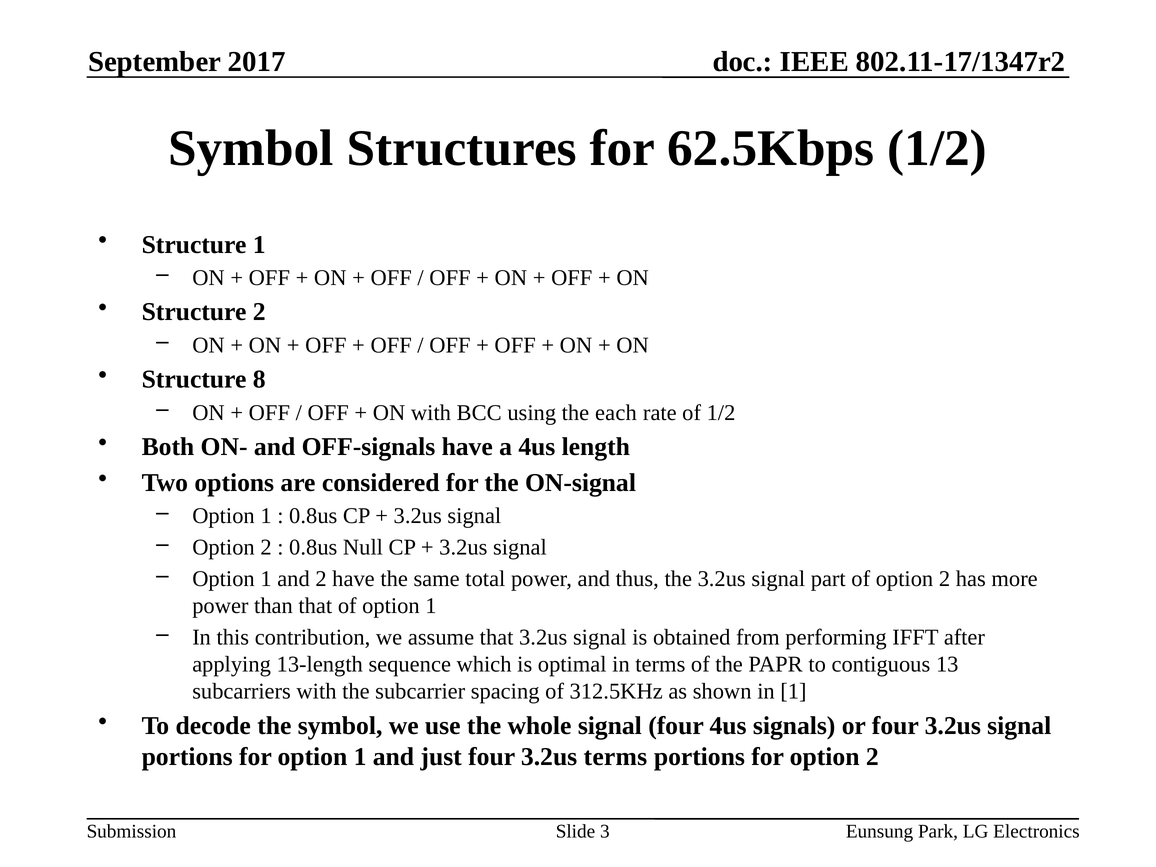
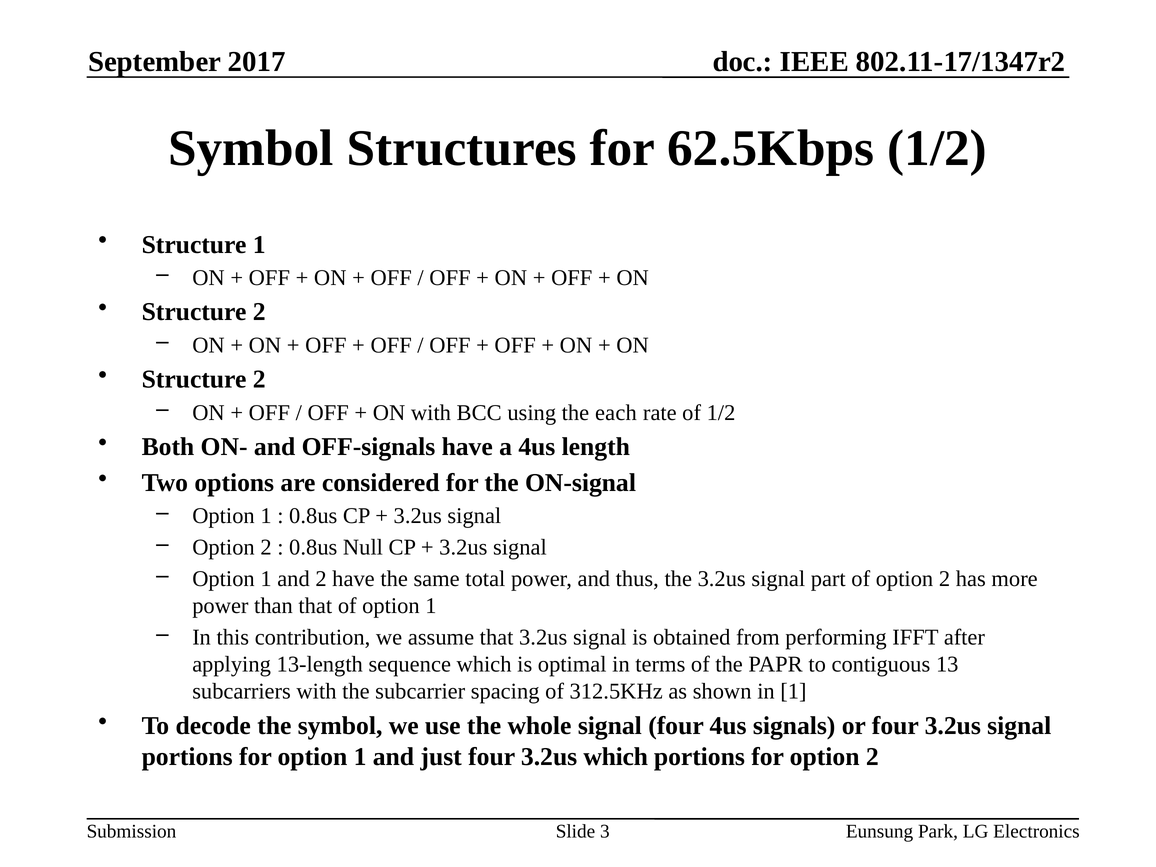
8 at (259, 379): 8 -> 2
3.2us terms: terms -> which
